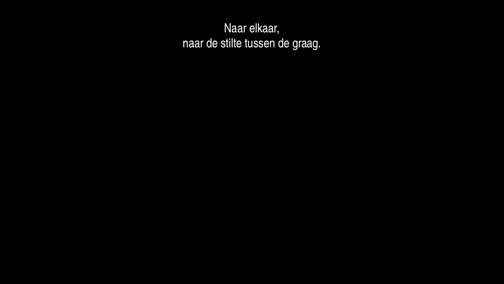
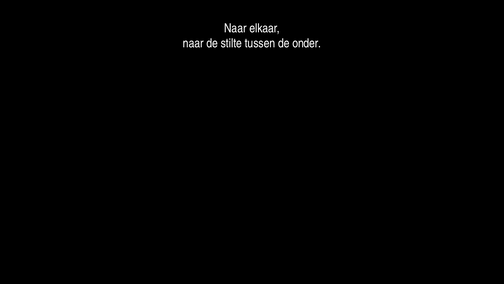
graag: graag -> onder
